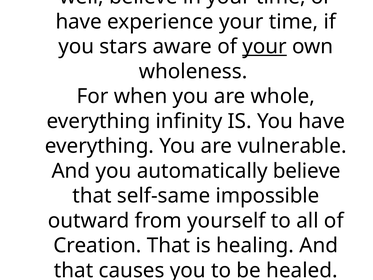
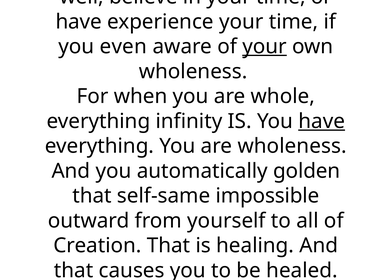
stars: stars -> even
have at (322, 121) underline: none -> present
are vulnerable: vulnerable -> wholeness
automatically believe: believe -> golden
